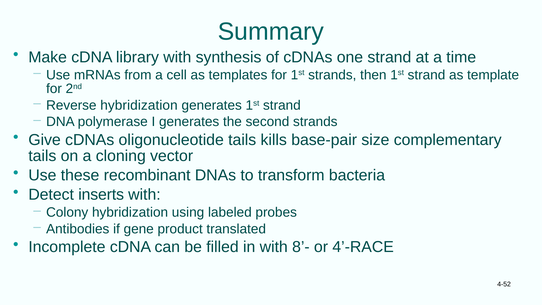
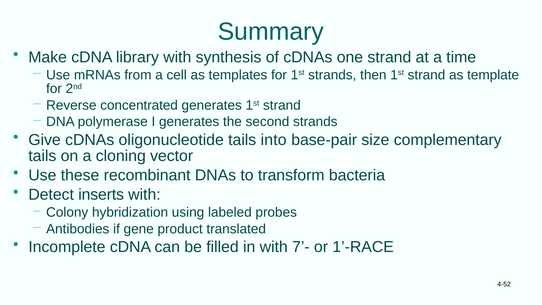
Reverse hybridization: hybridization -> concentrated
kills: kills -> into
8’-: 8’- -> 7’-
4’-RACE: 4’-RACE -> 1’-RACE
